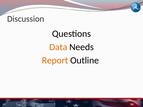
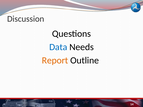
Data colour: orange -> blue
